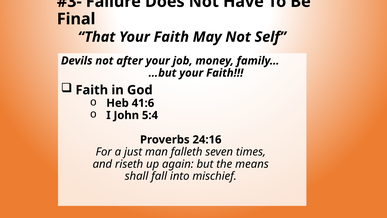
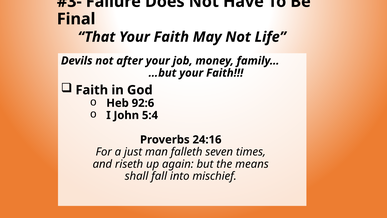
Self: Self -> Life
41:6: 41:6 -> 92:6
